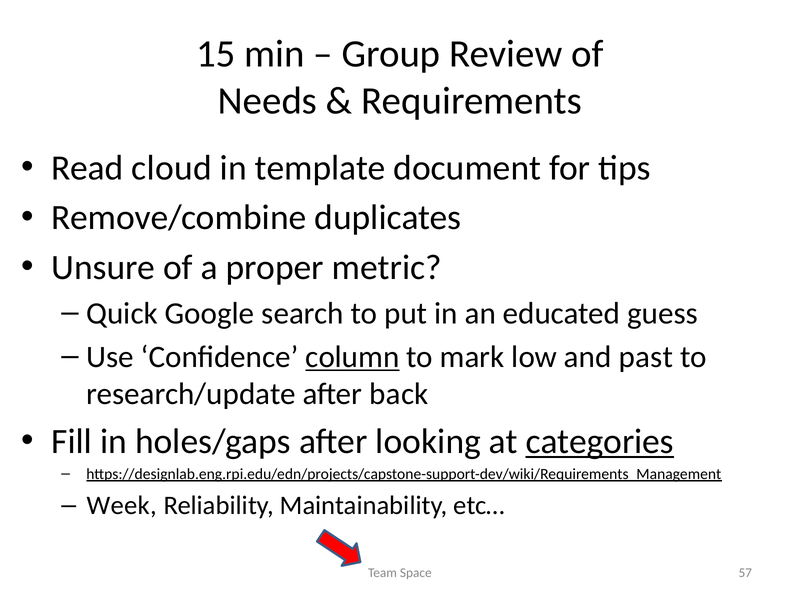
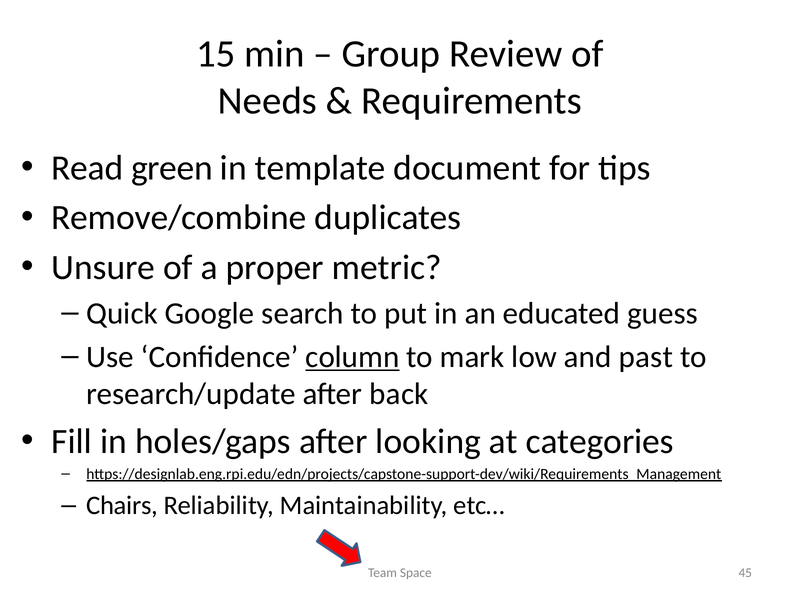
cloud: cloud -> green
categories underline: present -> none
Week: Week -> Chairs
57: 57 -> 45
